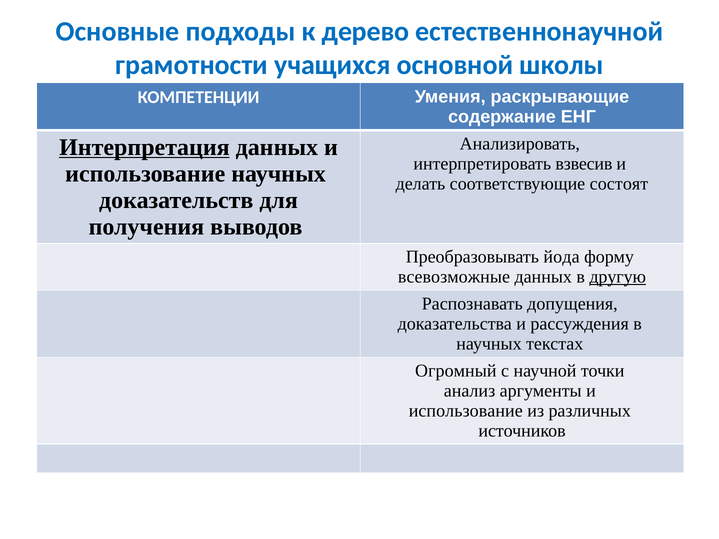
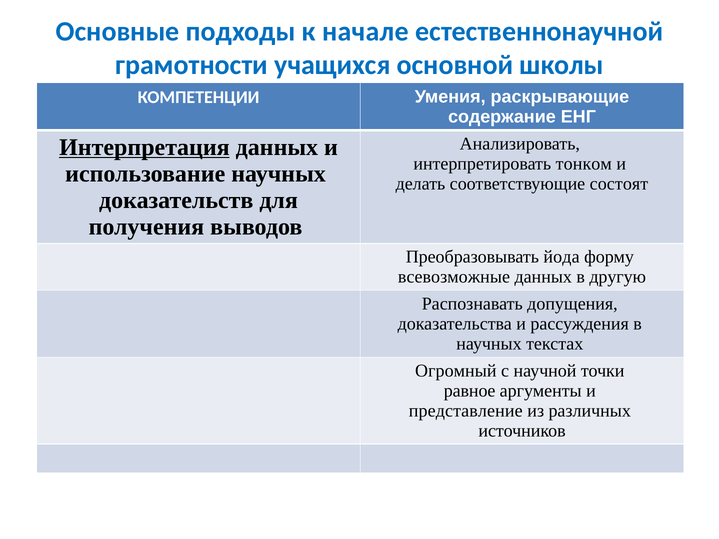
дерево: дерево -> начале
взвесив: взвесив -> тонком
другую underline: present -> none
анализ: анализ -> равное
использование at (466, 411): использование -> представление
